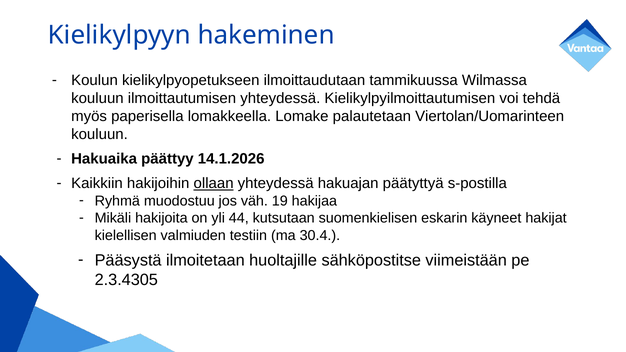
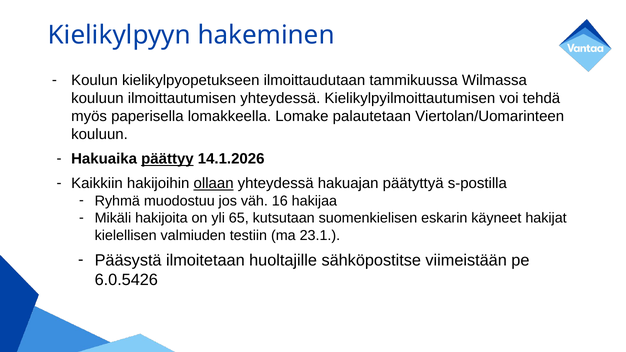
päättyy underline: none -> present
19: 19 -> 16
44: 44 -> 65
30.4: 30.4 -> 23.1
2.3.4305: 2.3.4305 -> 6.0.5426
